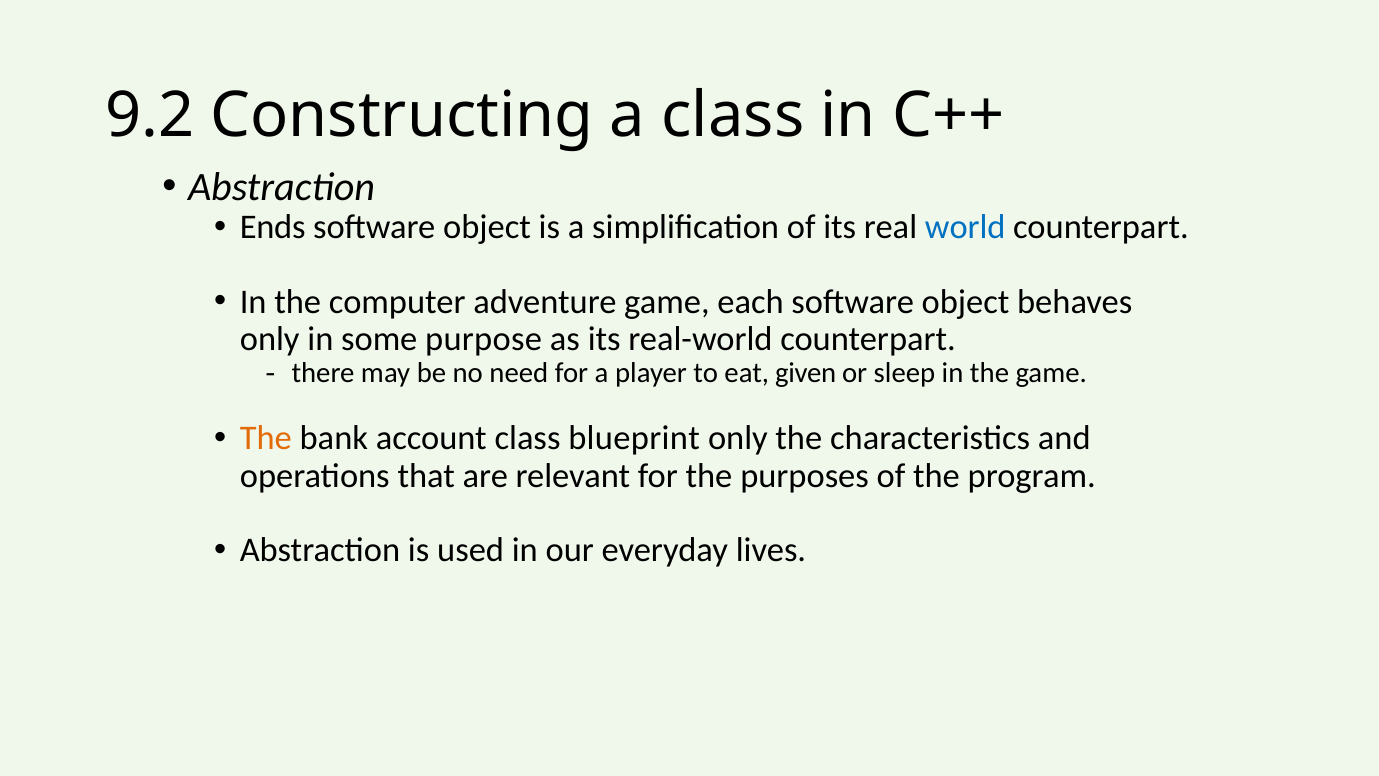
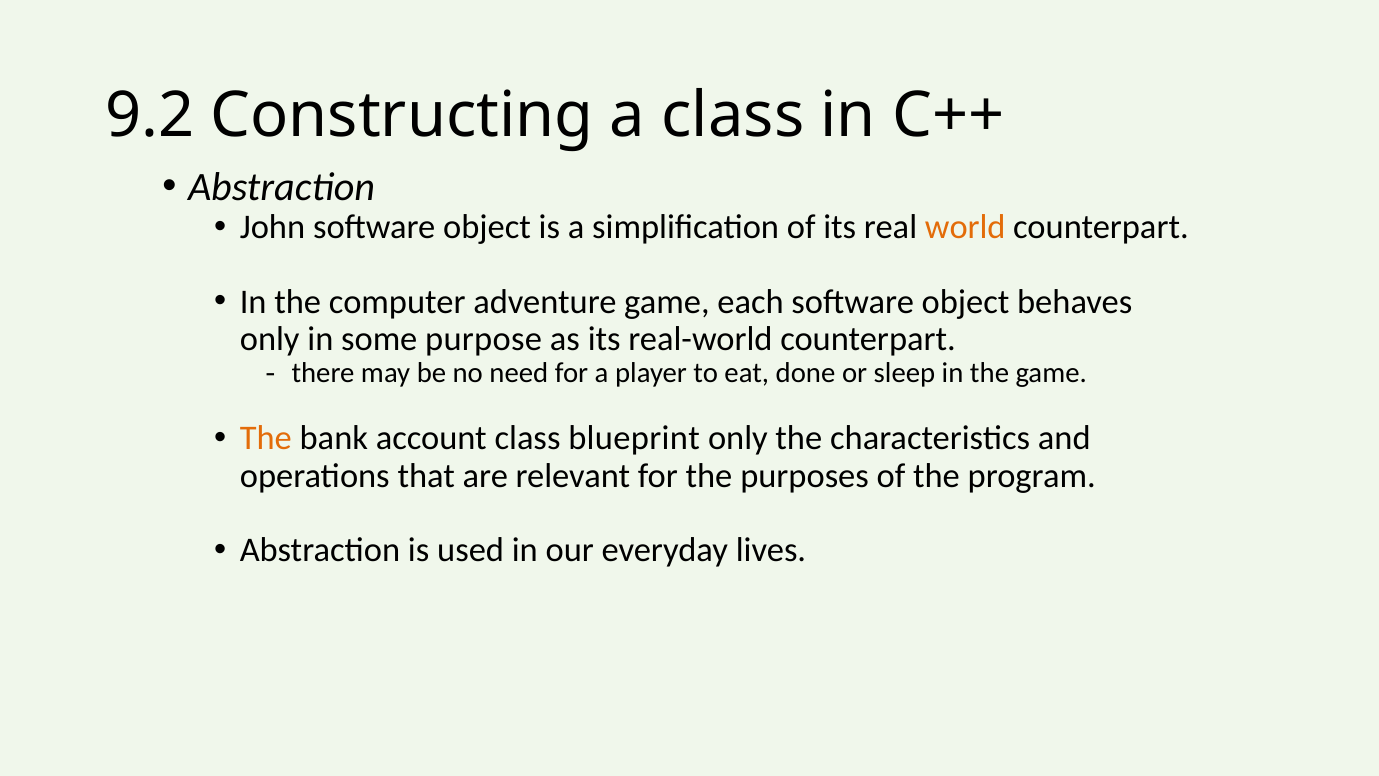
Ends: Ends -> John
world colour: blue -> orange
given: given -> done
